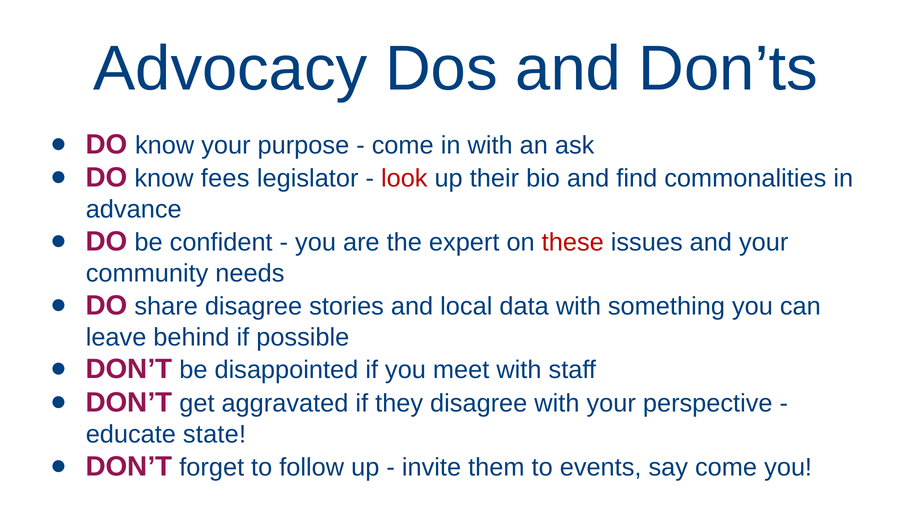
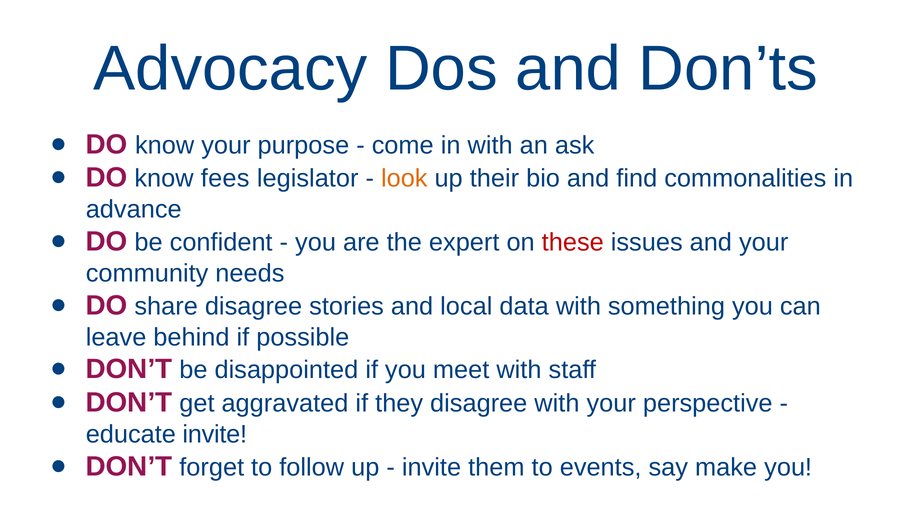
look colour: red -> orange
educate state: state -> invite
say come: come -> make
